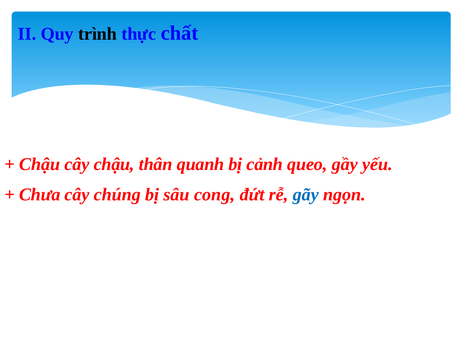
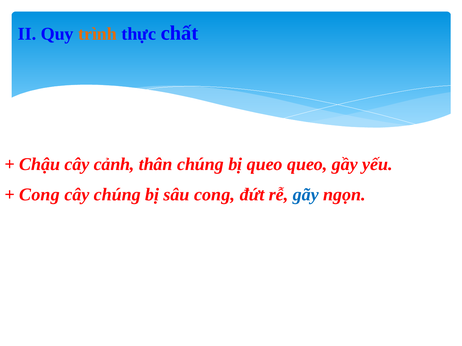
trình colour: black -> orange
cây chậu: chậu -> cảnh
thân quanh: quanh -> chúng
bị cảnh: cảnh -> queo
Chưa at (40, 195): Chưa -> Cong
